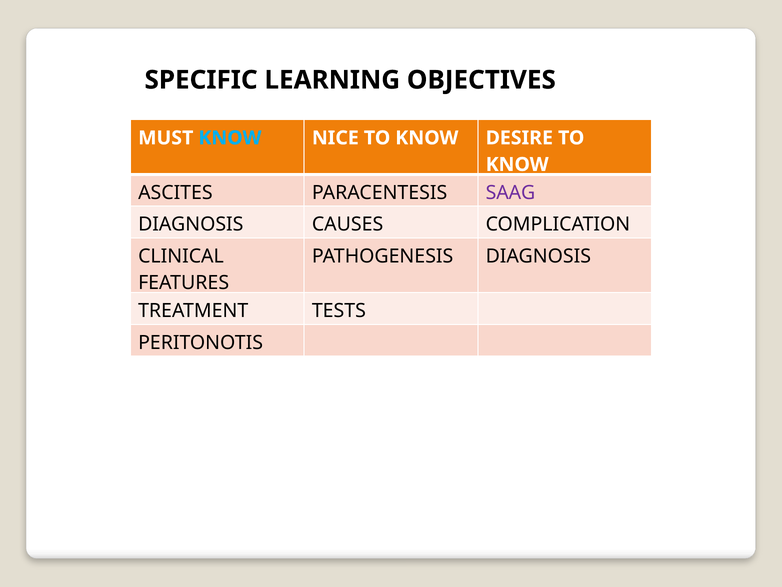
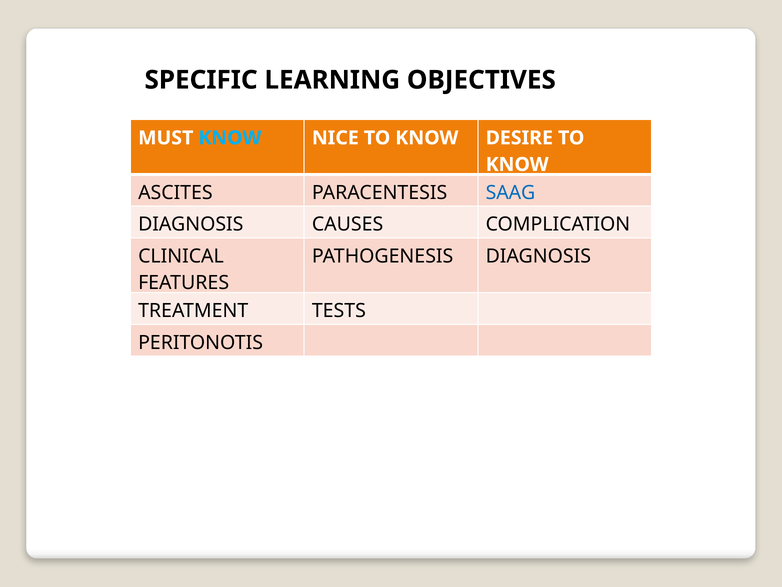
SAAG colour: purple -> blue
